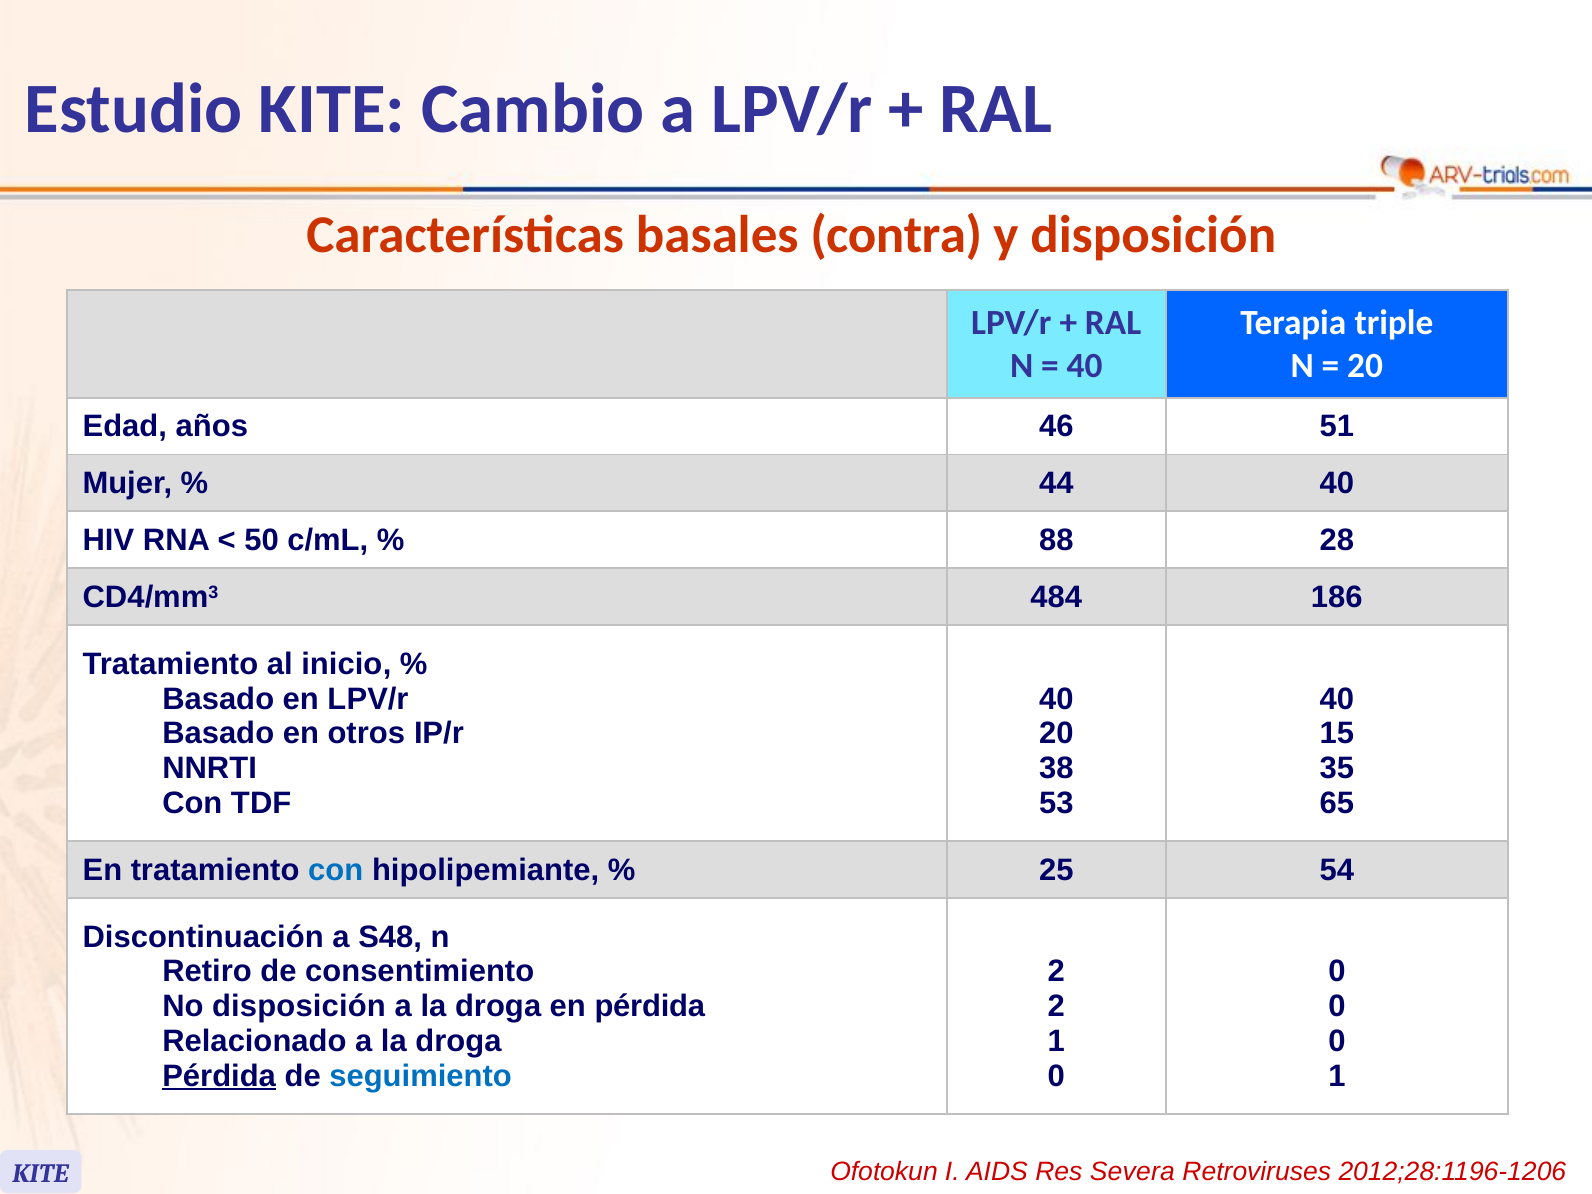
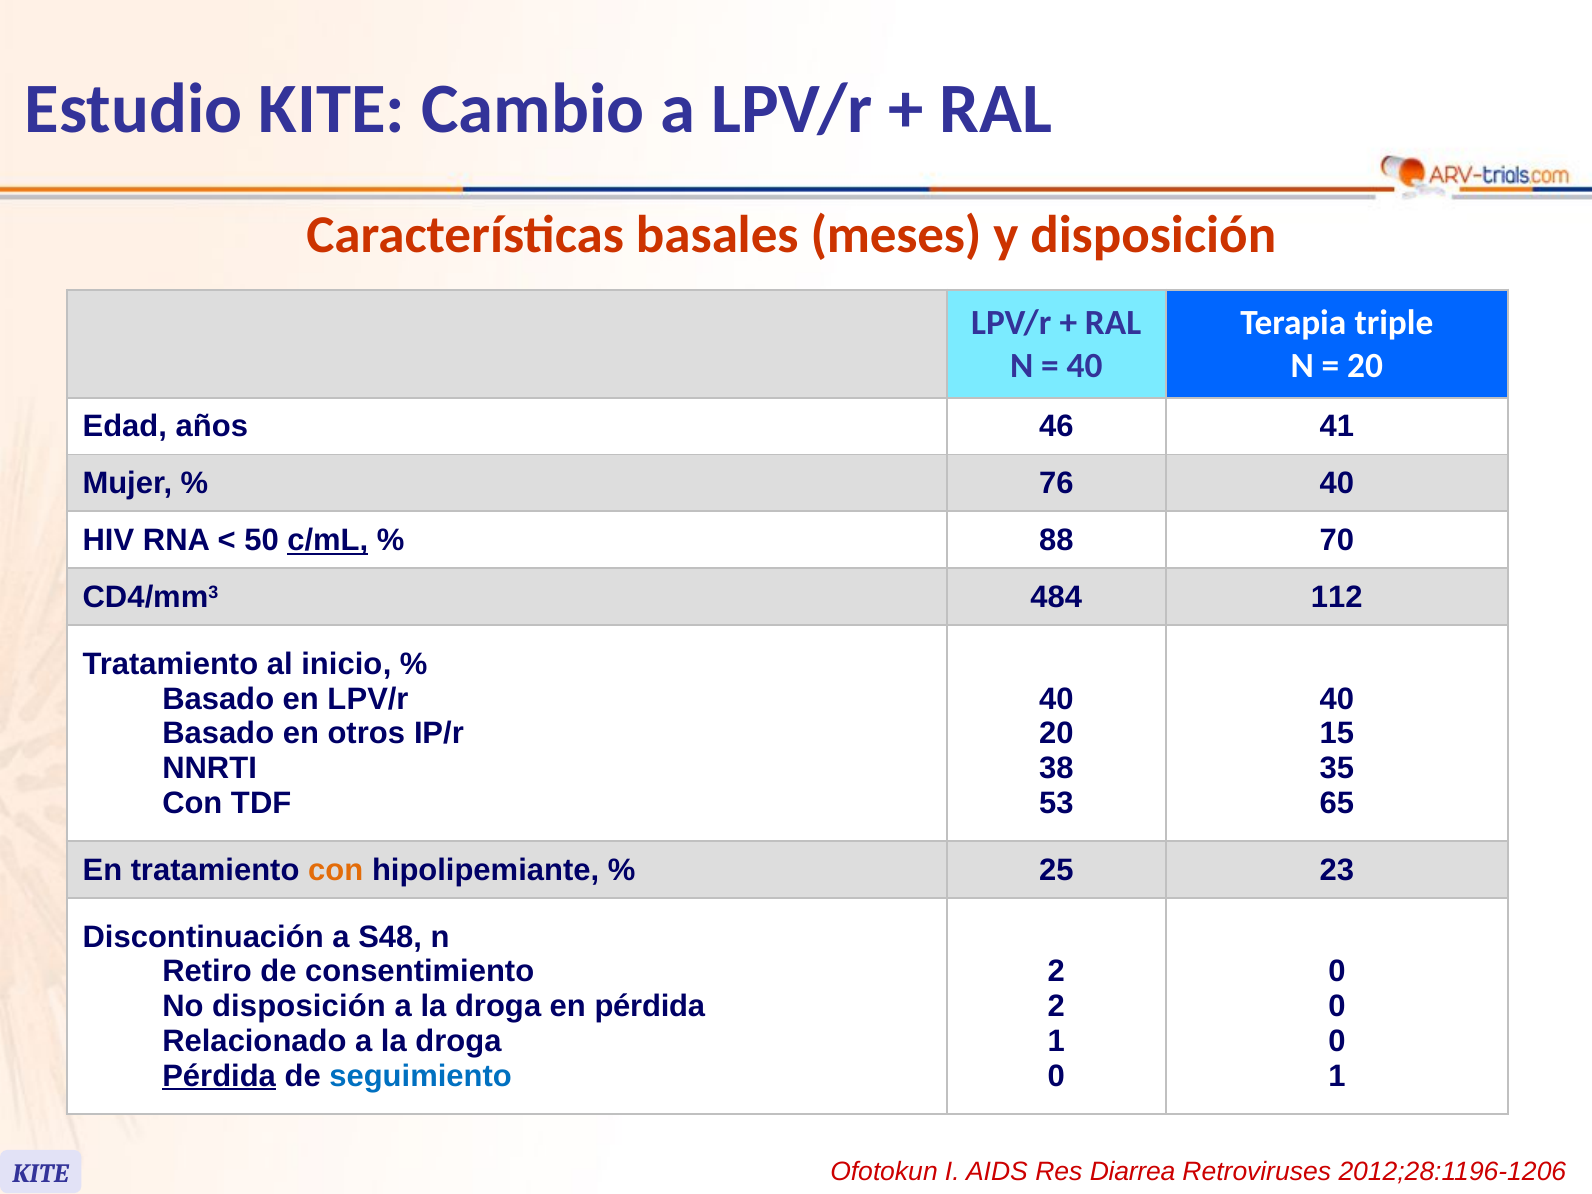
contra: contra -> meses
51: 51 -> 41
44: 44 -> 76
c/mL underline: none -> present
28: 28 -> 70
186: 186 -> 112
con at (336, 870) colour: blue -> orange
54: 54 -> 23
Severa: Severa -> Diarrea
